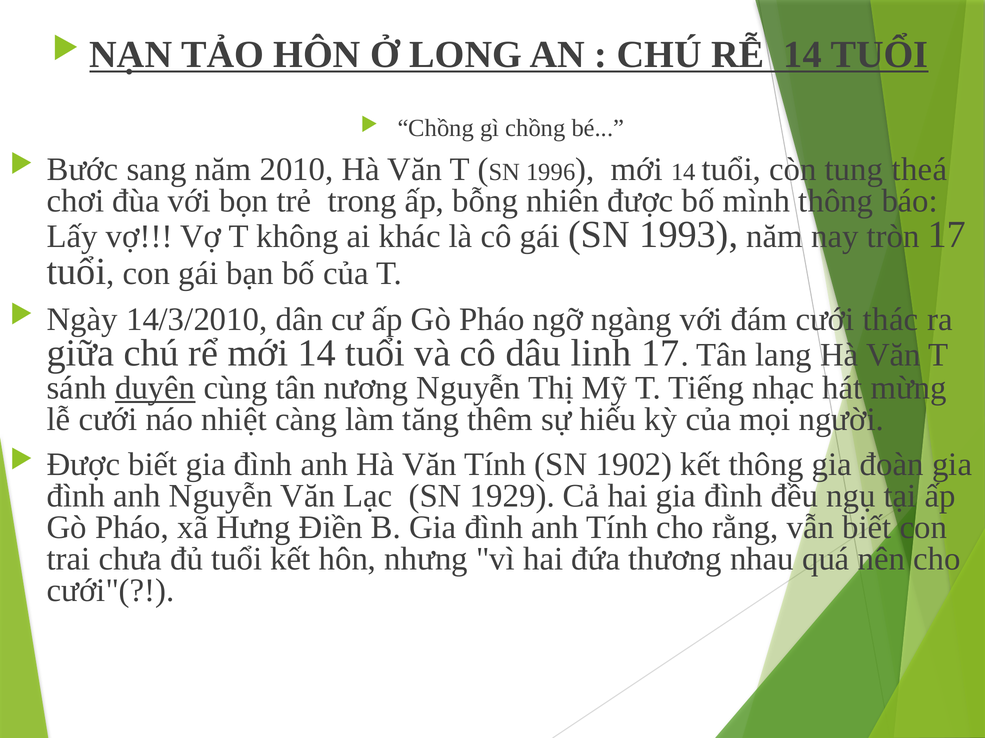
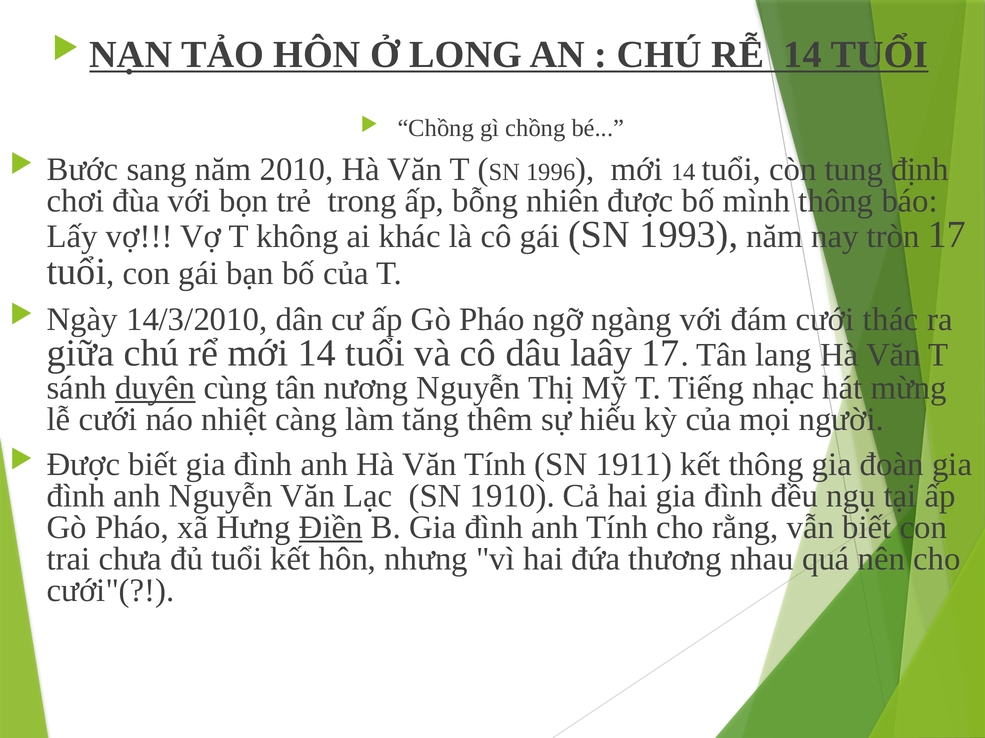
theá: theá -> định
linh: linh -> laây
1902: 1902 -> 1911
1929: 1929 -> 1910
Điền underline: none -> present
